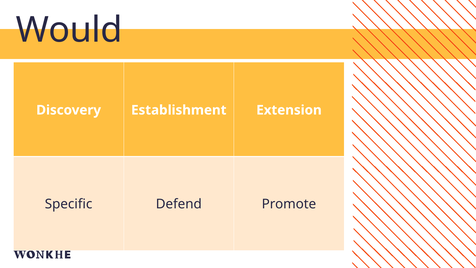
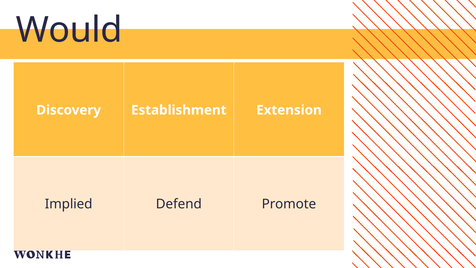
Specific: Specific -> Implied
